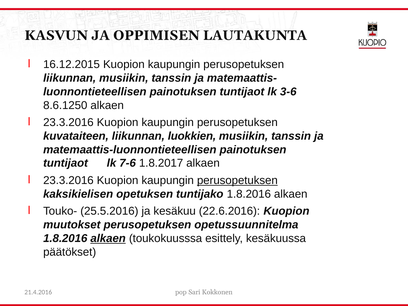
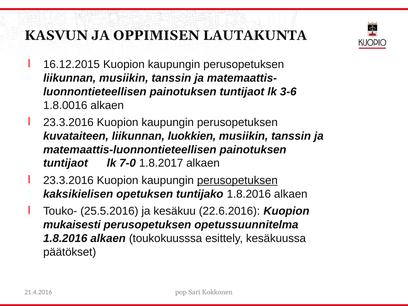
8.6.1250: 8.6.1250 -> 1.8.0016
7-6: 7-6 -> 7-0
muutokset: muutokset -> mukaisesti
alkaen at (108, 238) underline: present -> none
